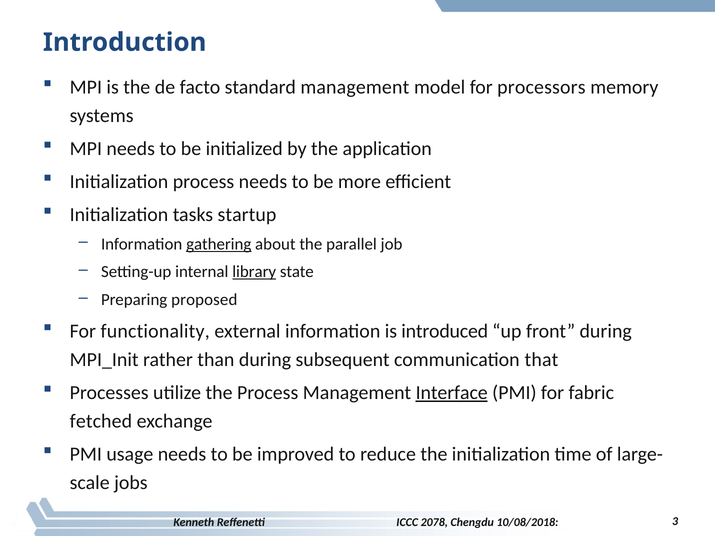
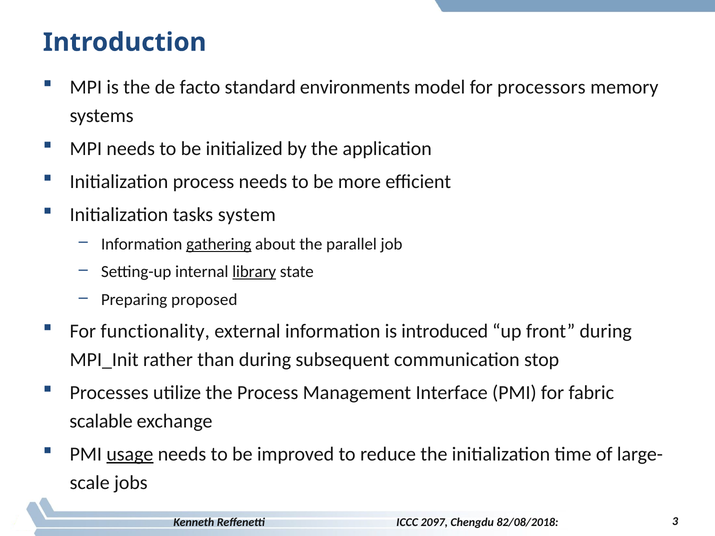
standard management: management -> environments
startup: startup -> system
that: that -> stop
Interface underline: present -> none
fetched: fetched -> scalable
usage underline: none -> present
2078: 2078 -> 2097
10/08/2018: 10/08/2018 -> 82/08/2018
